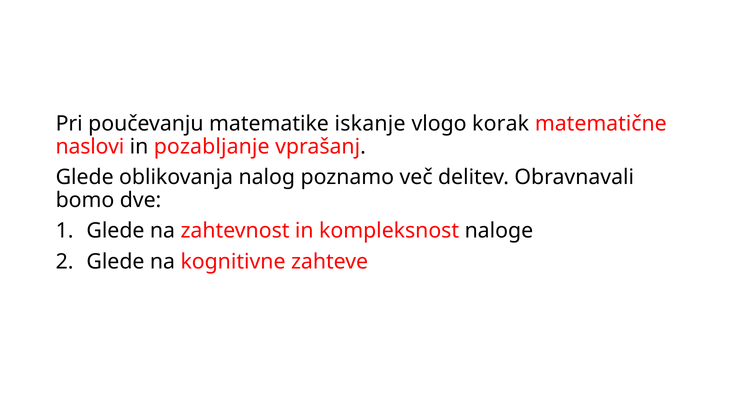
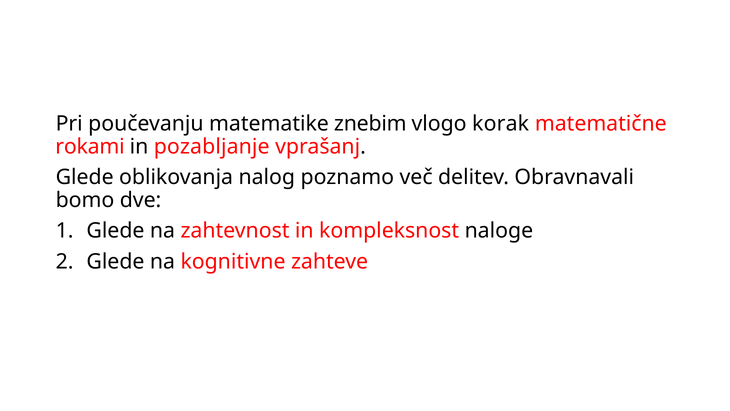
iskanje: iskanje -> znebim
naslovi: naslovi -> rokami
